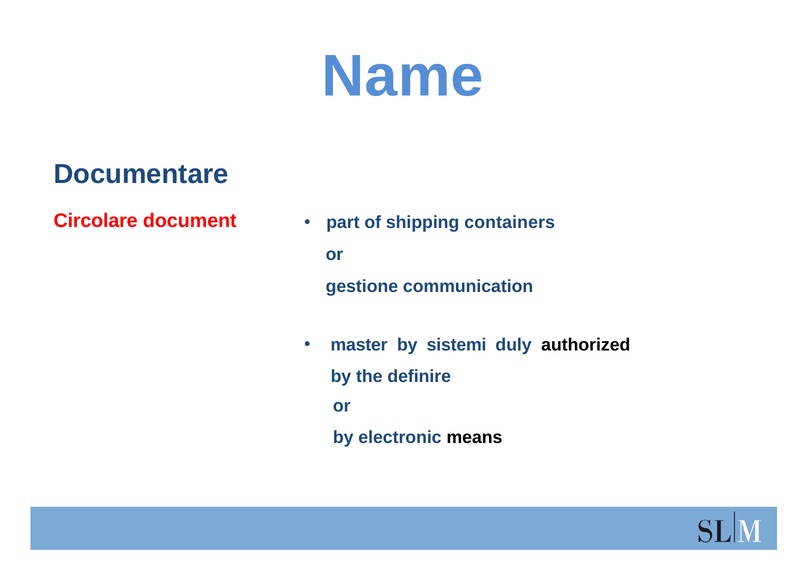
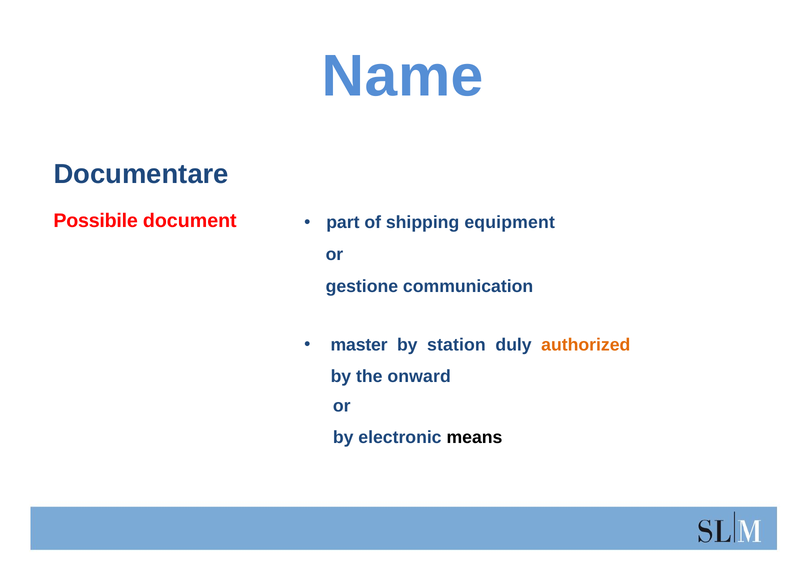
Circolare: Circolare -> Possibile
containers: containers -> equipment
sistemi: sistemi -> station
authorized colour: black -> orange
definire: definire -> onward
